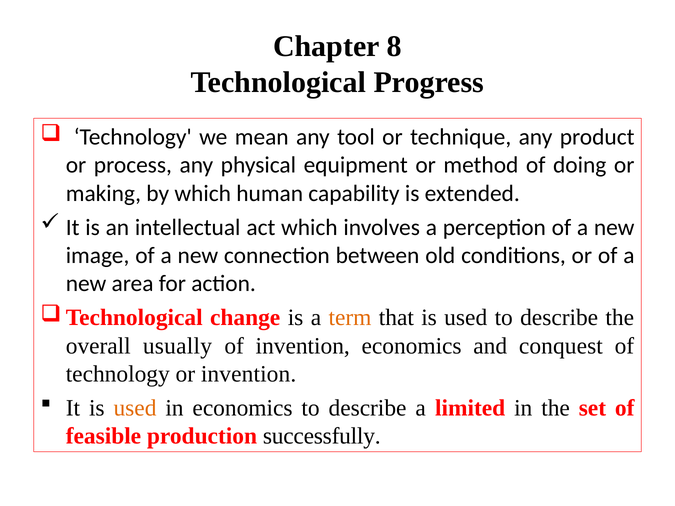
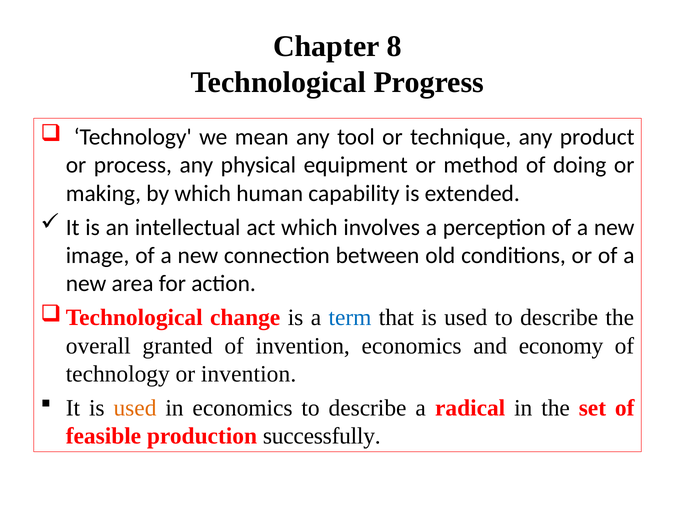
term colour: orange -> blue
usually: usually -> granted
conquest: conquest -> economy
limited: limited -> radical
